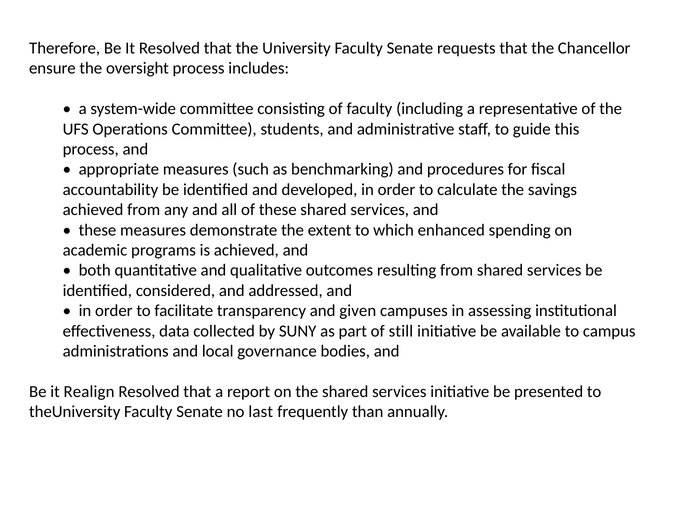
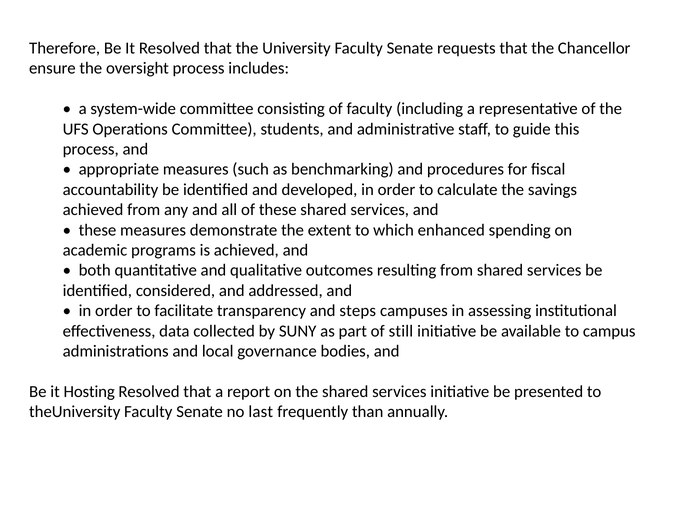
given: given -> steps
Realign: Realign -> Hosting
